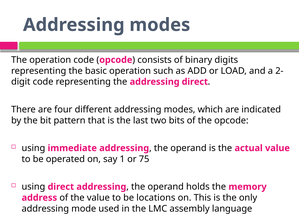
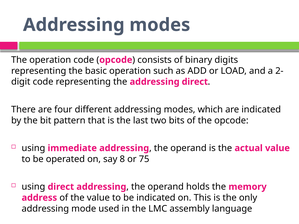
1: 1 -> 8
be locations: locations -> indicated
